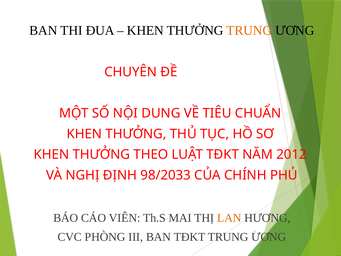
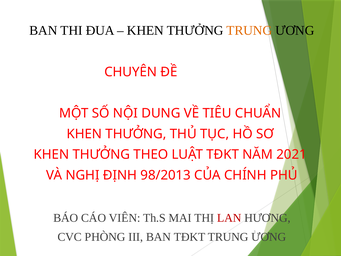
2012: 2012 -> 2021
98/2033: 98/2033 -> 98/2013
LAN colour: orange -> red
